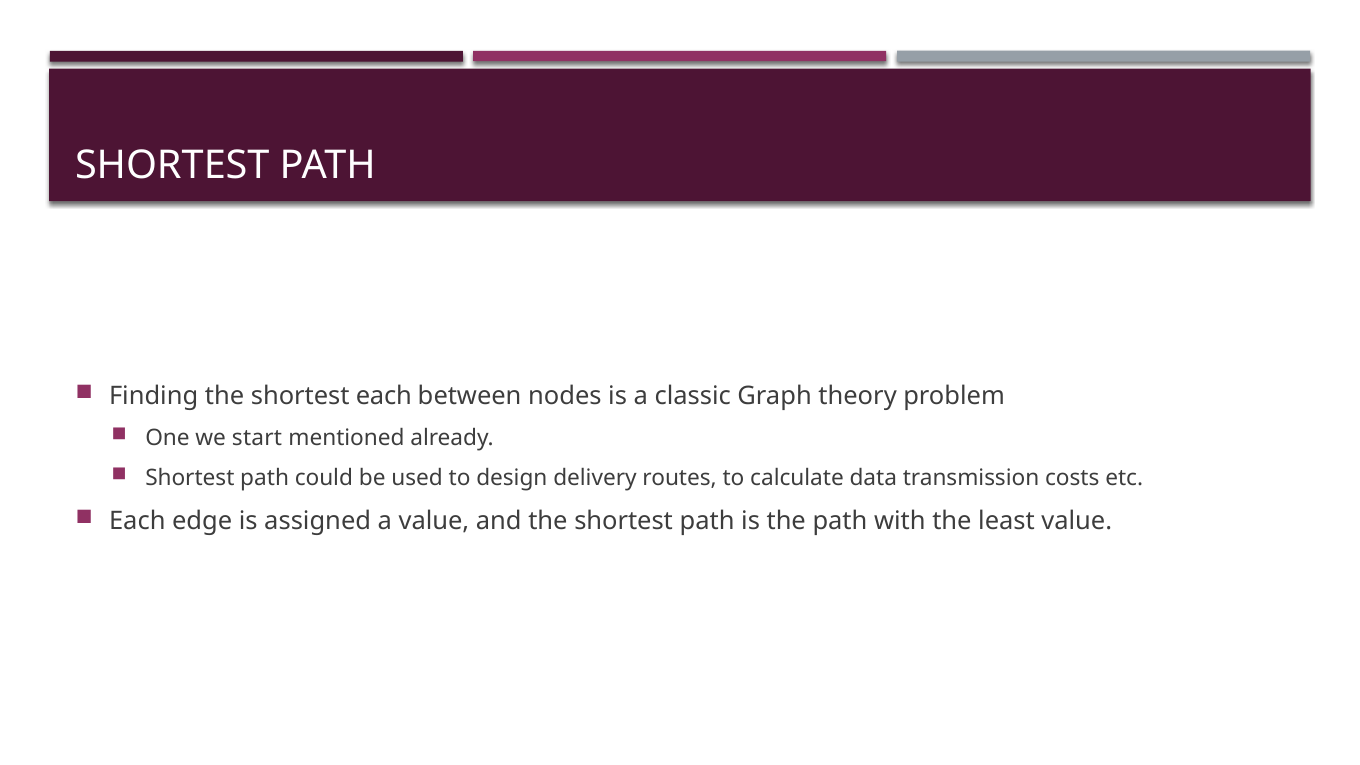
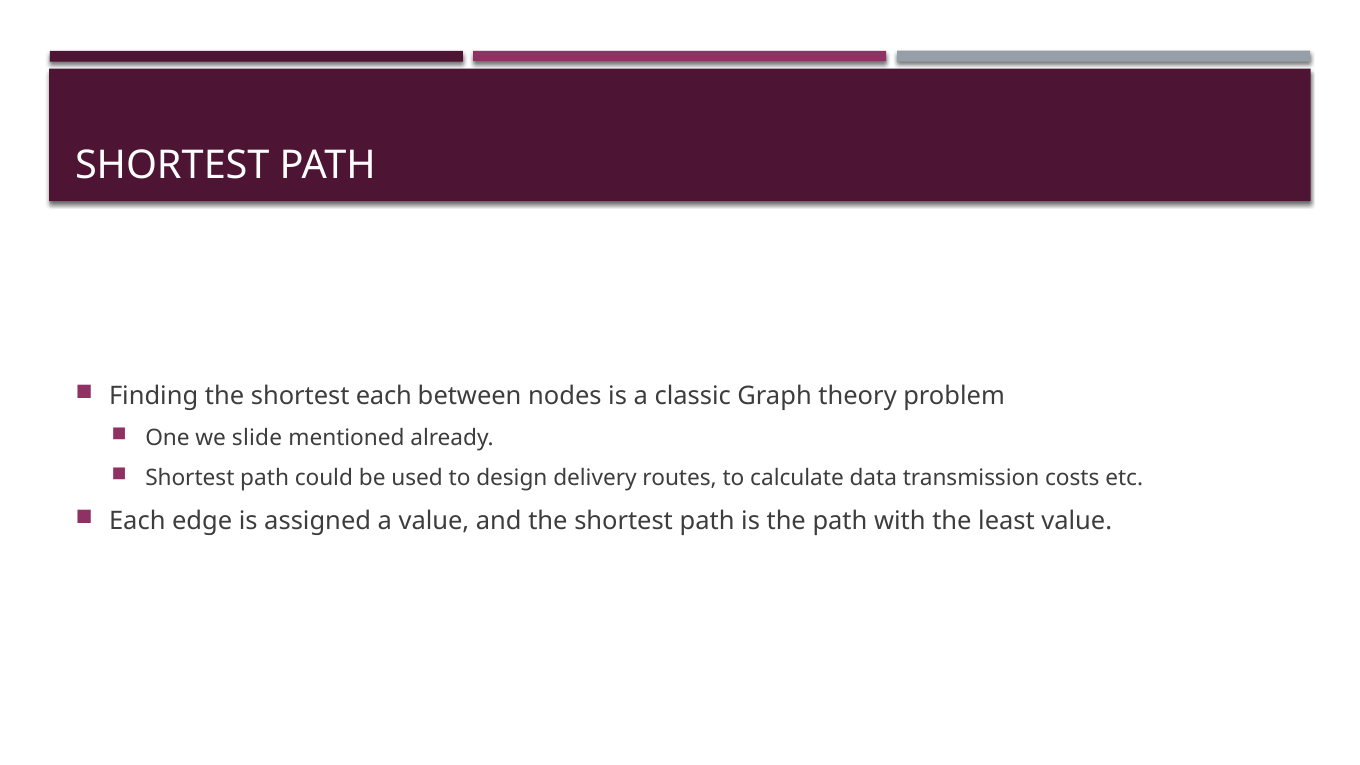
start: start -> slide
